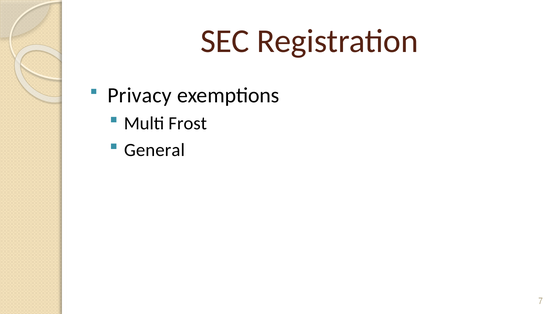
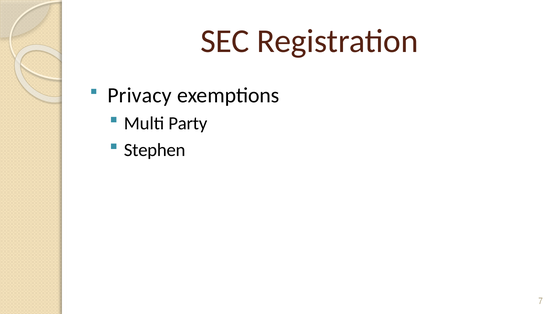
Frost: Frost -> Party
General: General -> Stephen
